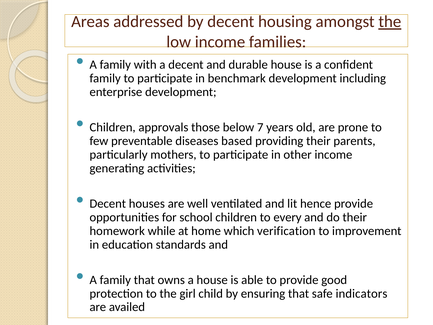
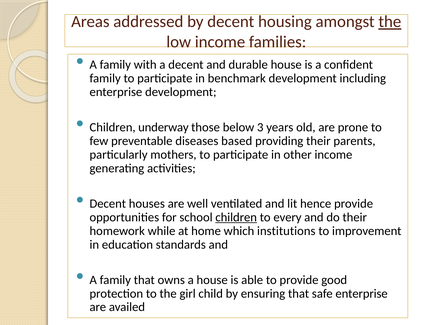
approvals: approvals -> underway
7: 7 -> 3
children at (236, 217) underline: none -> present
verification: verification -> institutions
safe indicators: indicators -> enterprise
